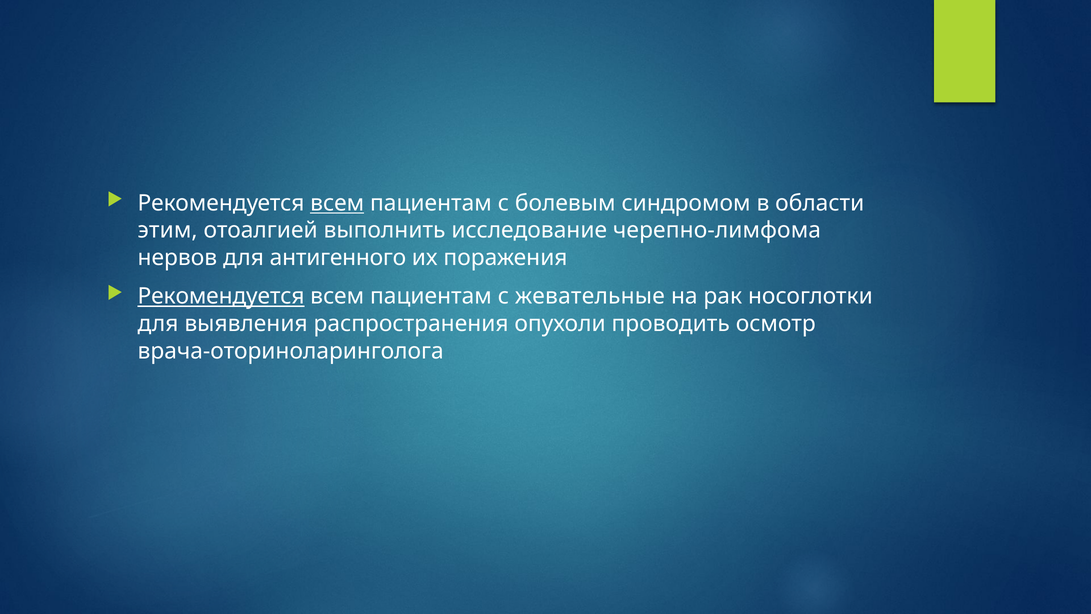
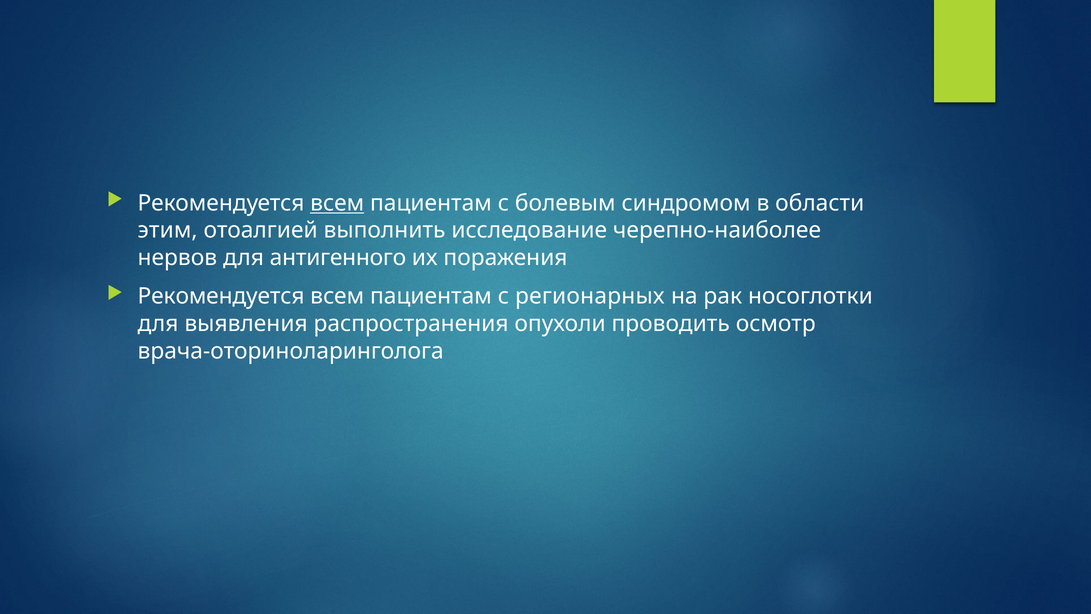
черепно-лимфома: черепно-лимфома -> черепно-наиболее
Рекомендуется at (221, 296) underline: present -> none
жевательные: жевательные -> регионарных
